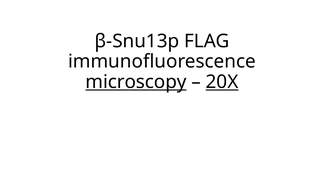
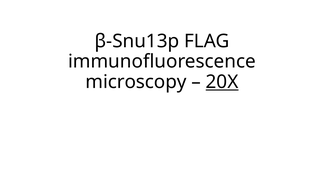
microscopy underline: present -> none
